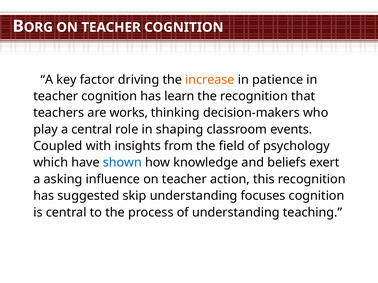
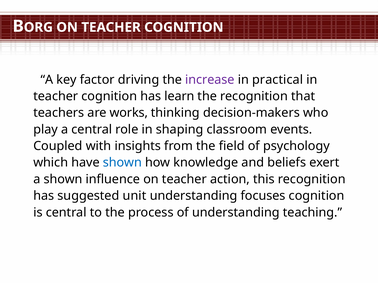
increase colour: orange -> purple
patience: patience -> practical
a asking: asking -> shown
skip: skip -> unit
